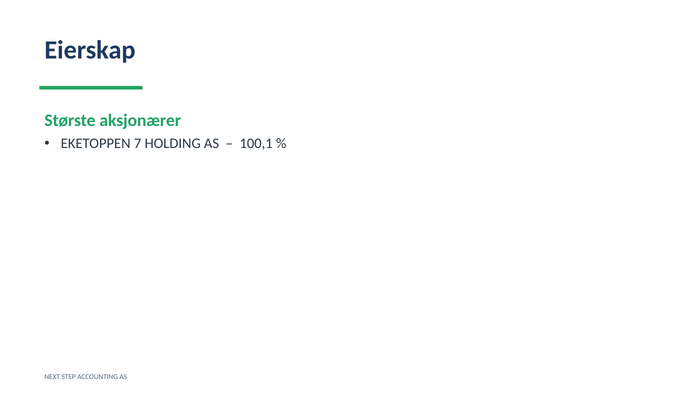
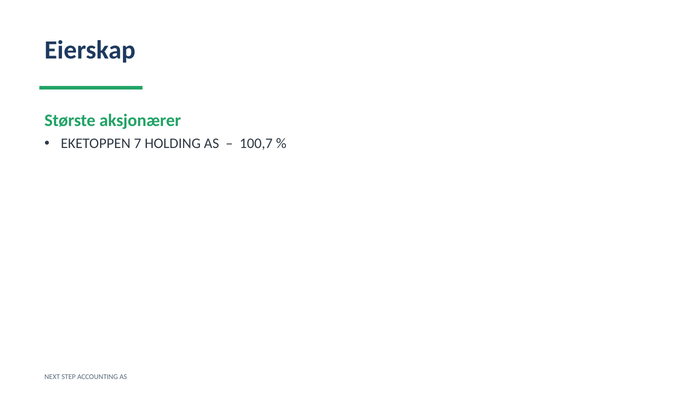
100,1: 100,1 -> 100,7
